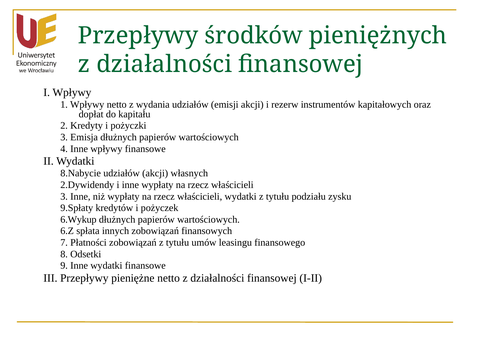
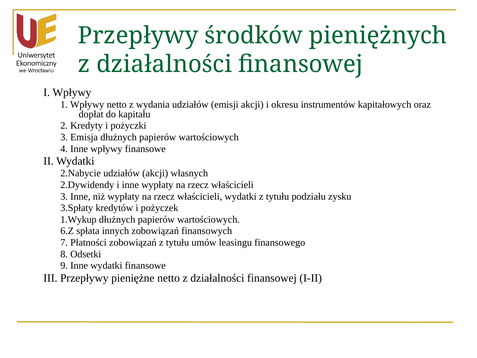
rezerw: rezerw -> okresu
8.Nabycie: 8.Nabycie -> 2.Nabycie
9.Spłaty: 9.Spłaty -> 3.Spłaty
6.Wykup: 6.Wykup -> 1.Wykup
